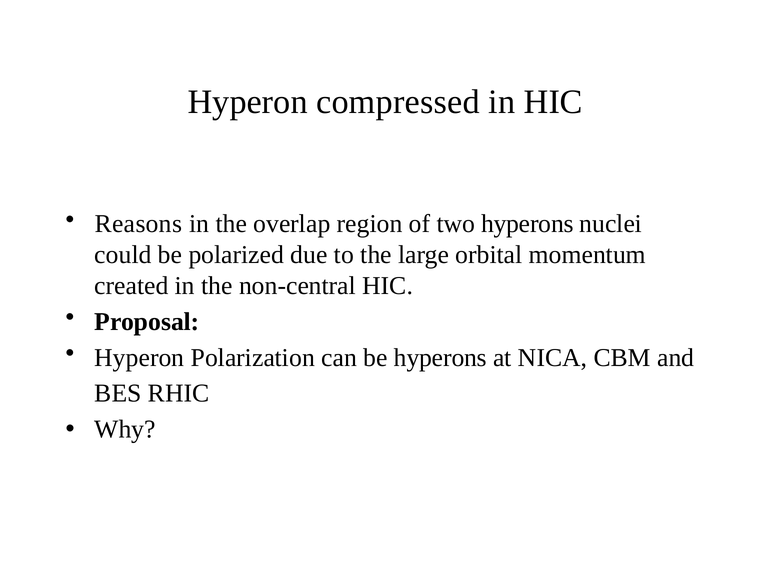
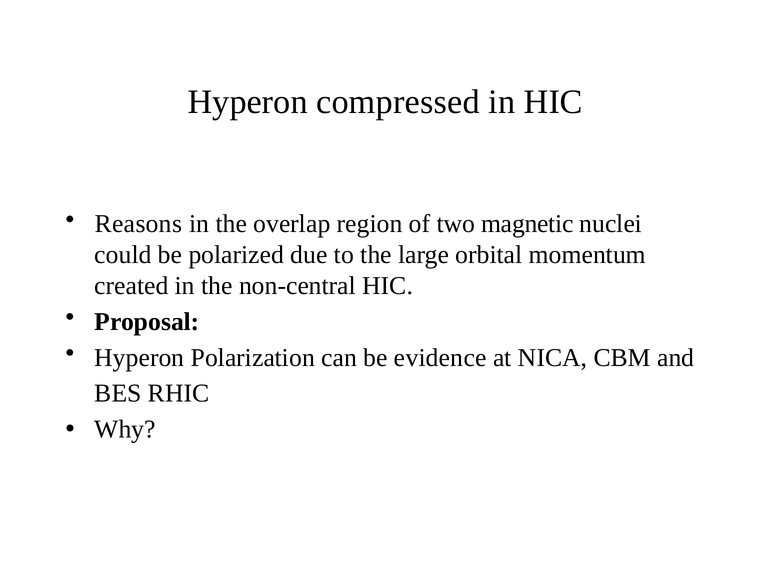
two hyperons: hyperons -> magnetic
be hyperons: hyperons -> evidence
